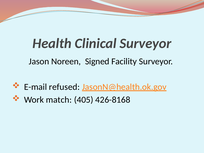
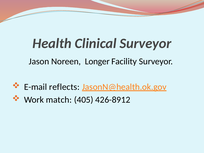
Signed: Signed -> Longer
refused: refused -> reflects
426-8168: 426-8168 -> 426-8912
